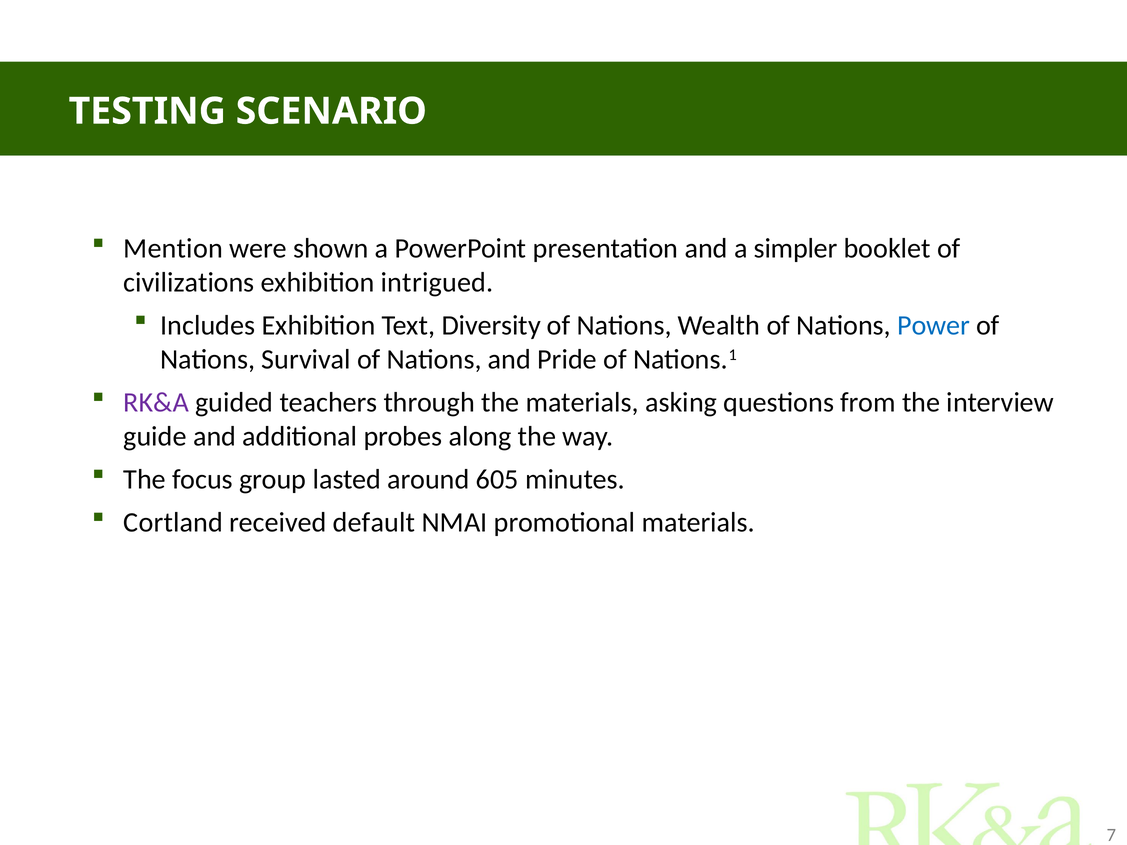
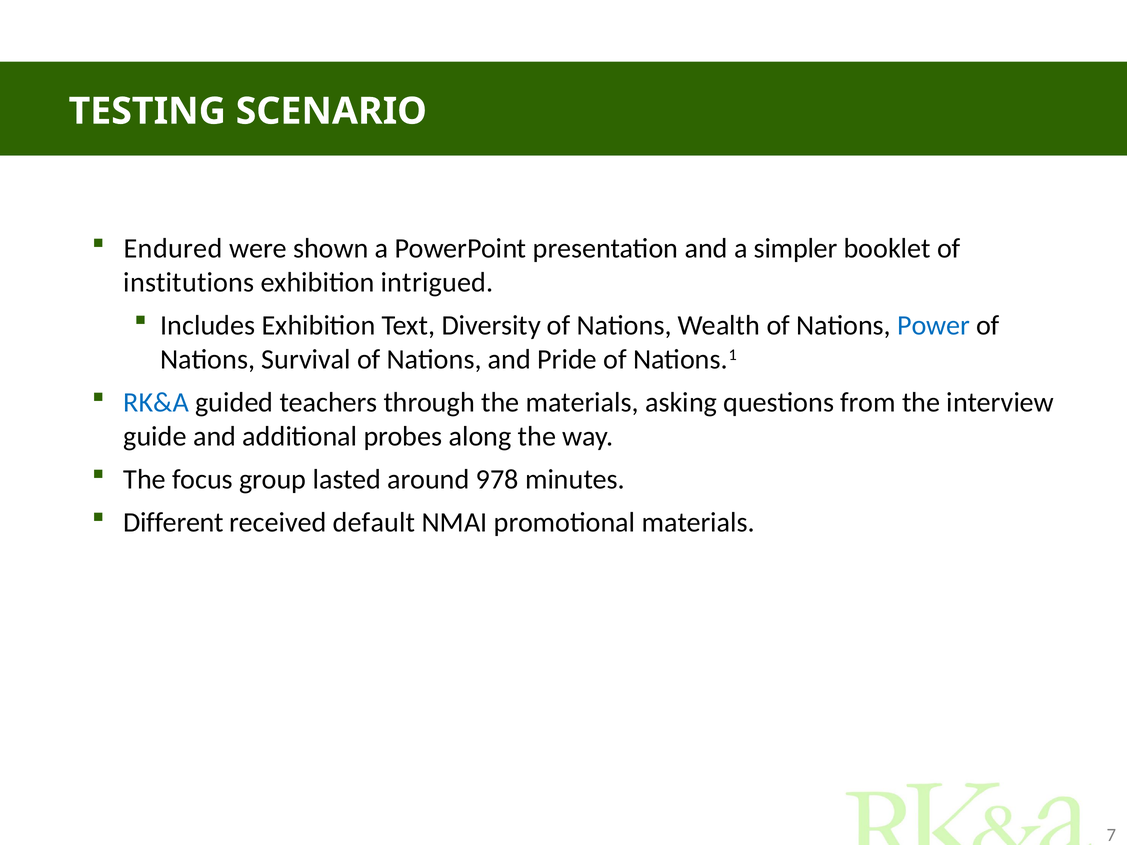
Mention: Mention -> Endured
civilizations: civilizations -> institutions
RK&A colour: purple -> blue
605: 605 -> 978
Cortland: Cortland -> Different
